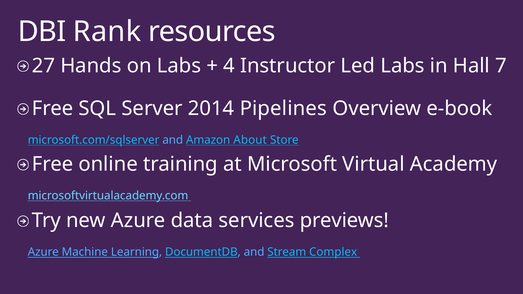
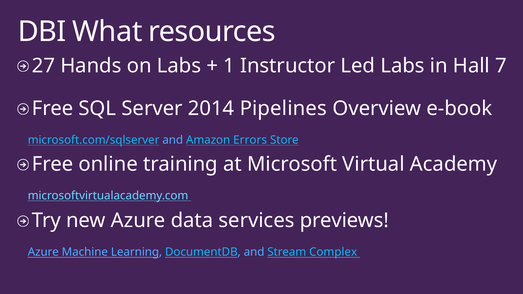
Rank: Rank -> What
4: 4 -> 1
About: About -> Errors
